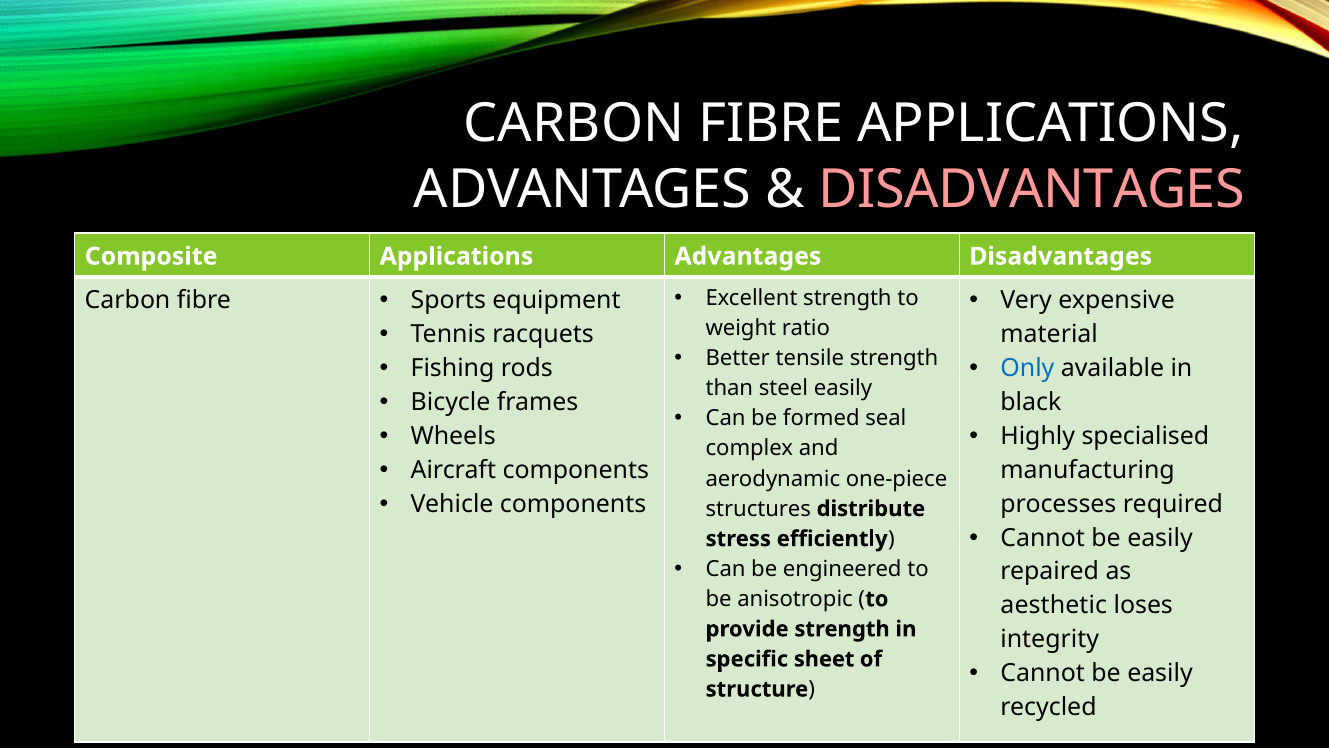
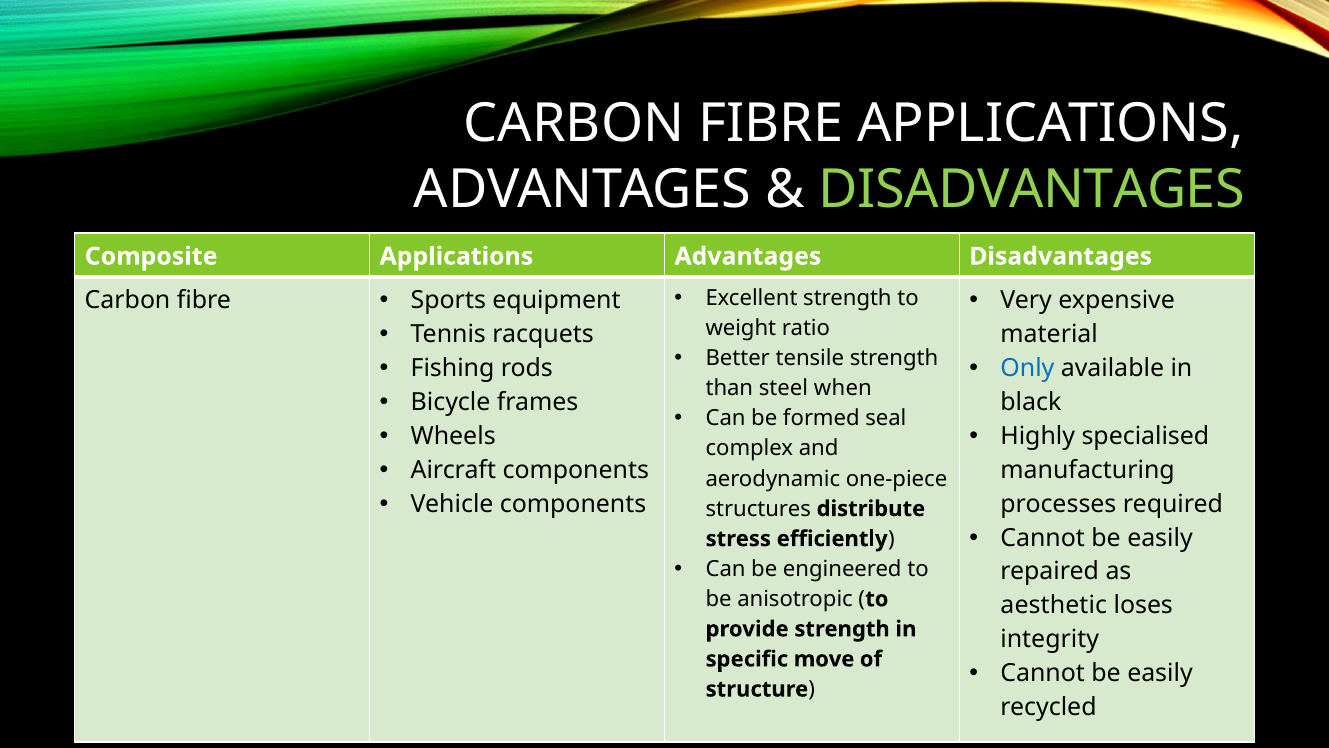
DISADVANTAGES at (1032, 189) colour: pink -> light green
steel easily: easily -> when
sheet: sheet -> move
